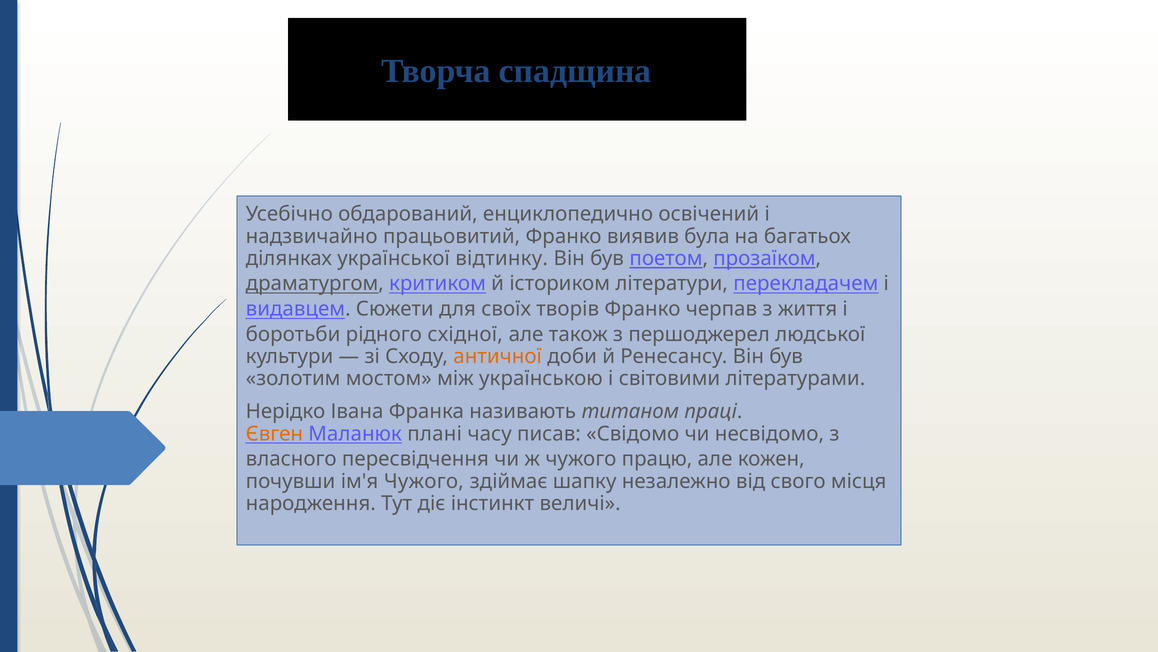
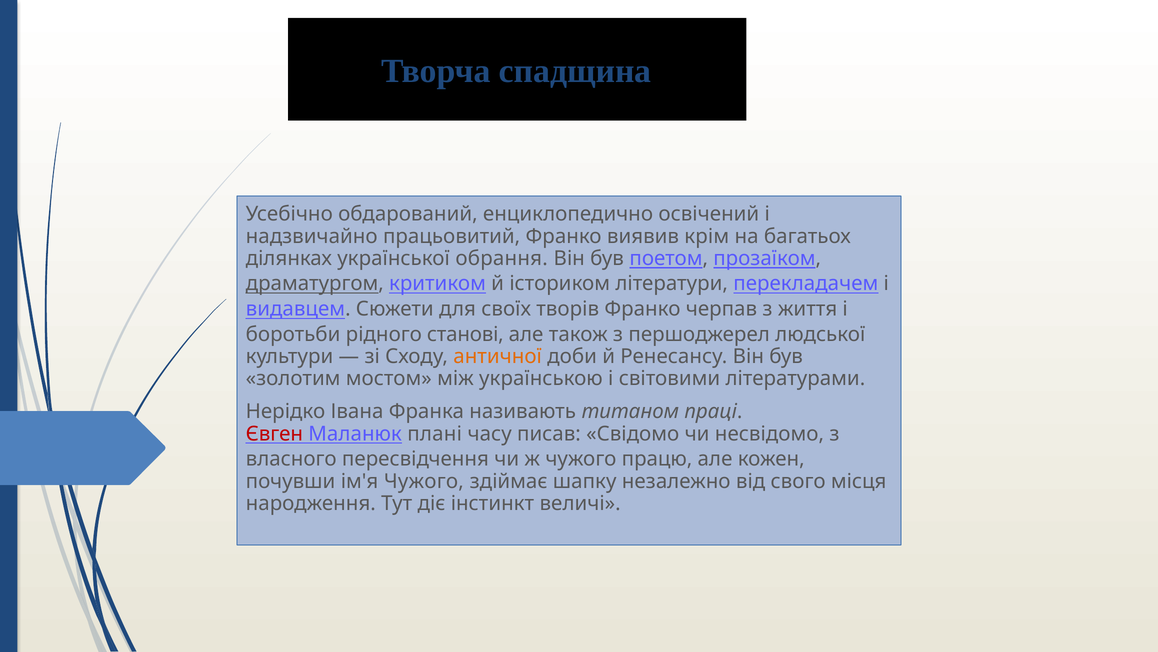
була: була -> крім
відтинку: відтинку -> обрання
східної: східної -> станові
Євген colour: orange -> red
